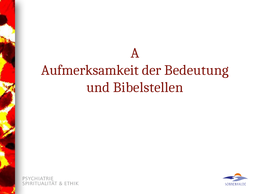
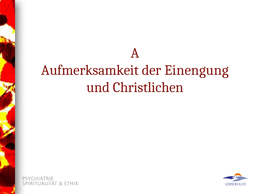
Bedeutung: Bedeutung -> Einengung
Bibelstellen: Bibelstellen -> Christlichen
